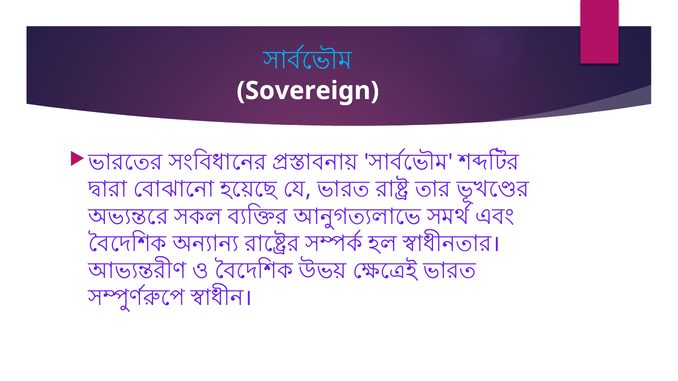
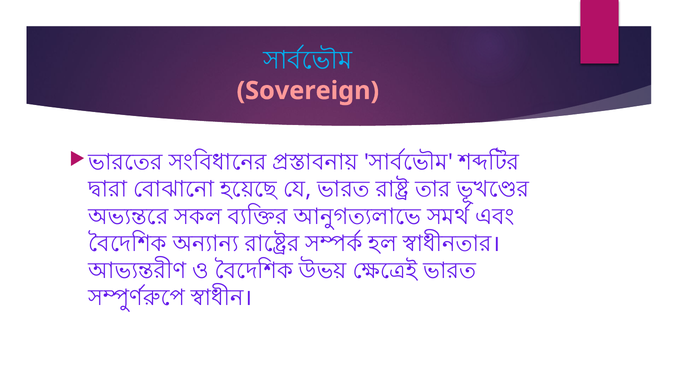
Sovereign colour: white -> pink
